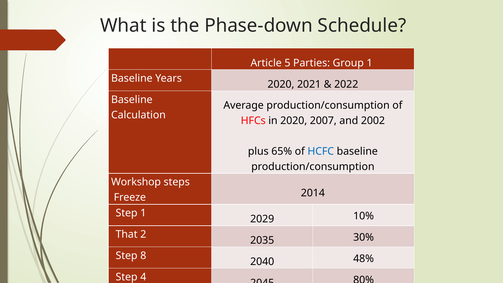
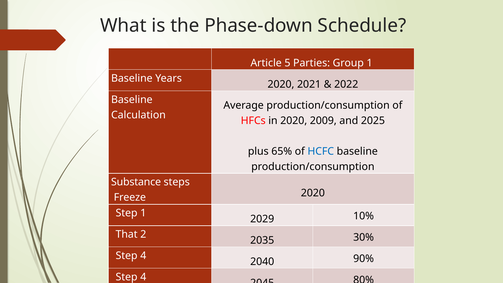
2007: 2007 -> 2009
2002: 2002 -> 2025
Workshop: Workshop -> Substance
Freeze 2014: 2014 -> 2020
8 at (143, 256): 8 -> 4
48%: 48% -> 90%
